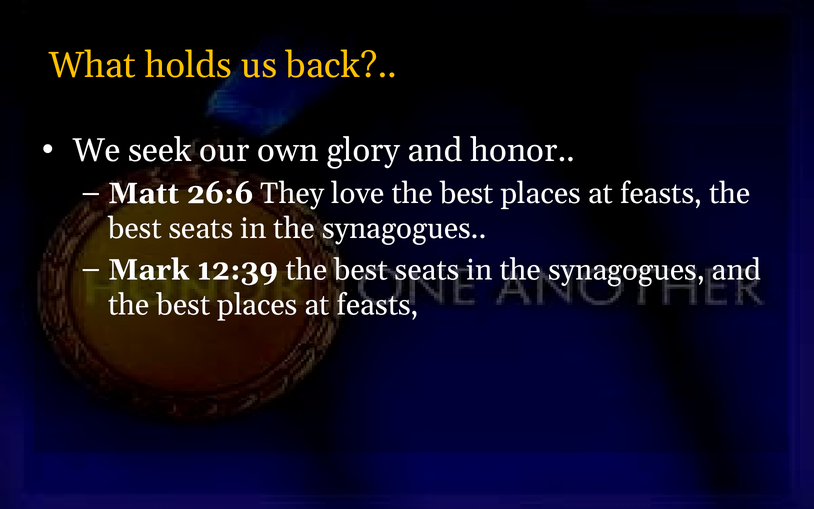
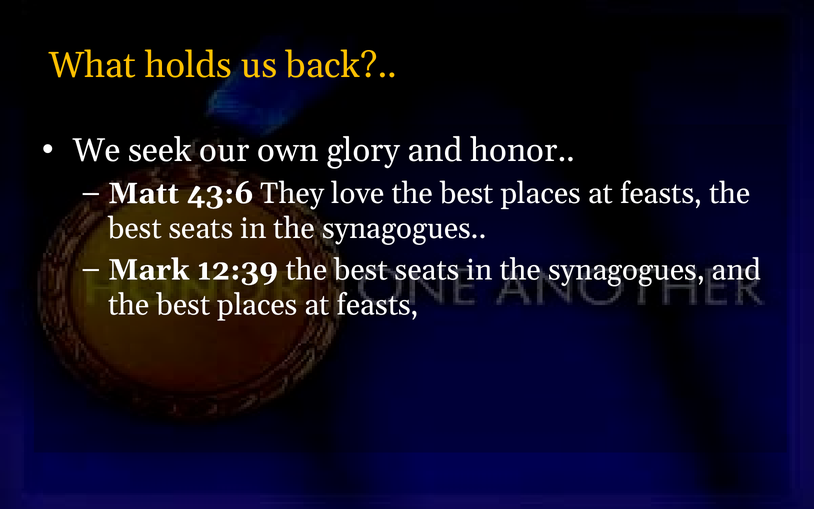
26:6: 26:6 -> 43:6
